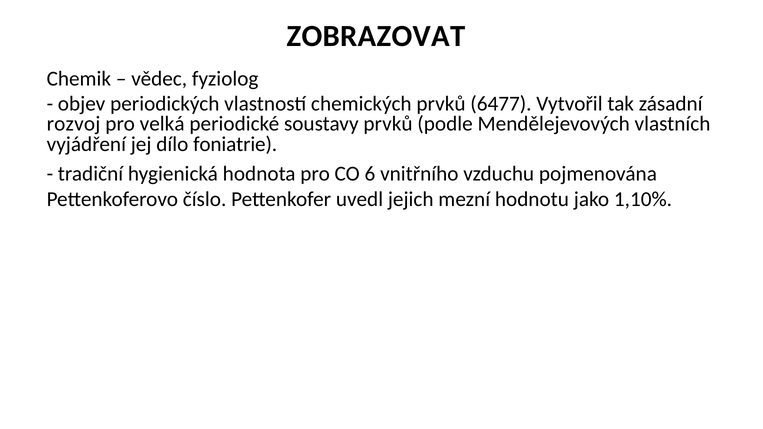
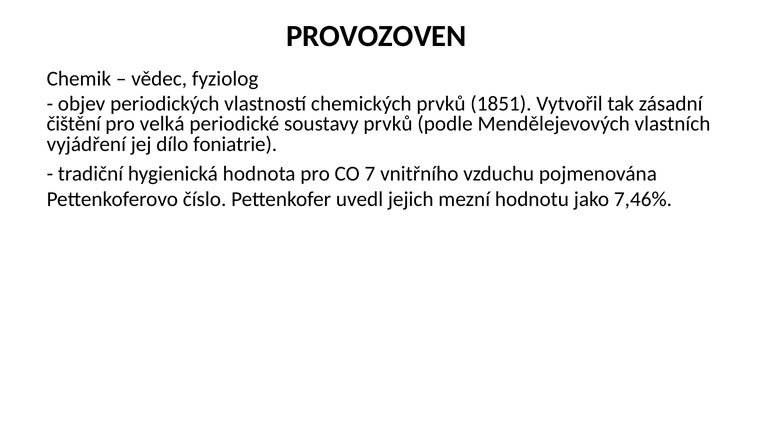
ZOBRAZOVAT: ZOBRAZOVAT -> PROVOZOVEN
6477: 6477 -> 1851
rozvoj: rozvoj -> čištění
6: 6 -> 7
1,10%: 1,10% -> 7,46%
